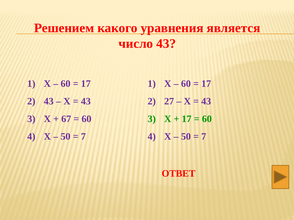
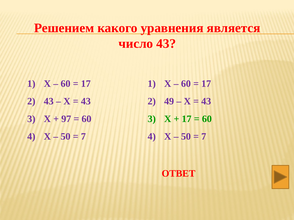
27: 27 -> 49
67: 67 -> 97
